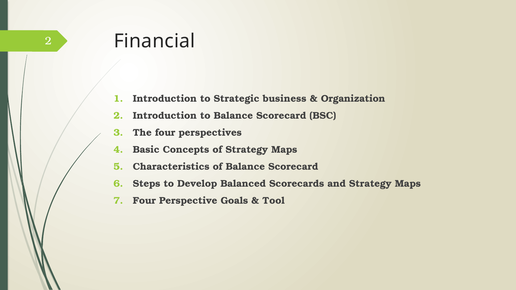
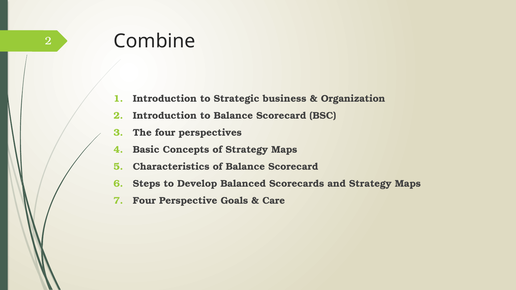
Financial: Financial -> Combine
Tool: Tool -> Care
